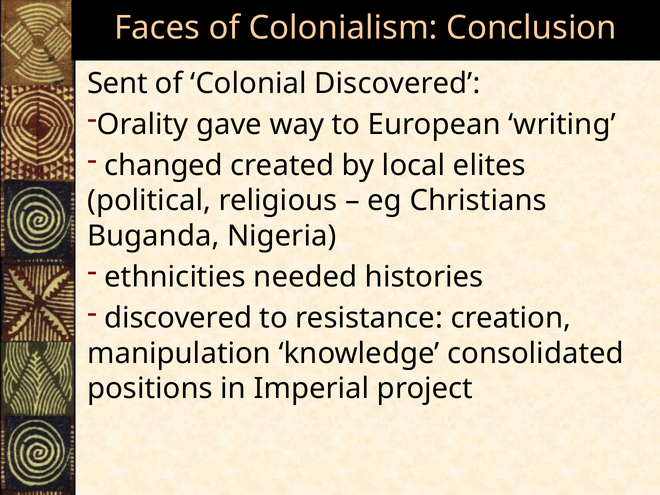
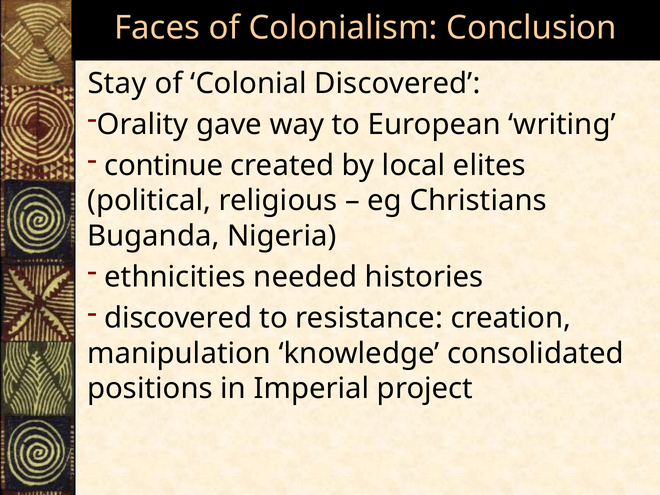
Sent: Sent -> Stay
changed: changed -> continue
